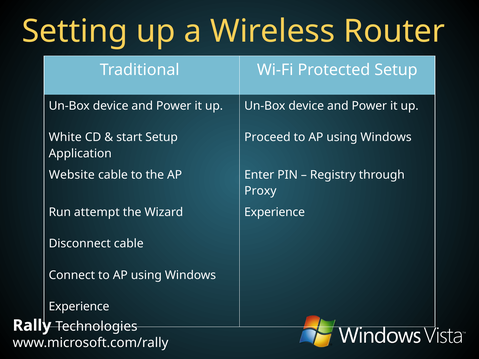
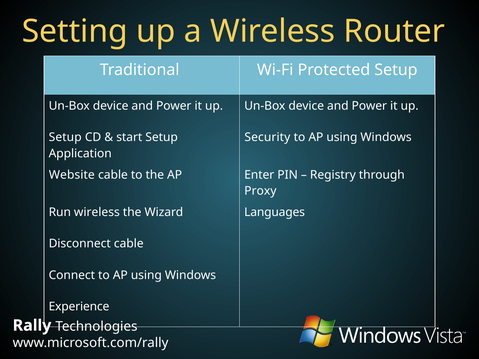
White at (65, 137): White -> Setup
Proceed: Proceed -> Security
Run attempt: attempt -> wireless
Wizard Experience: Experience -> Languages
